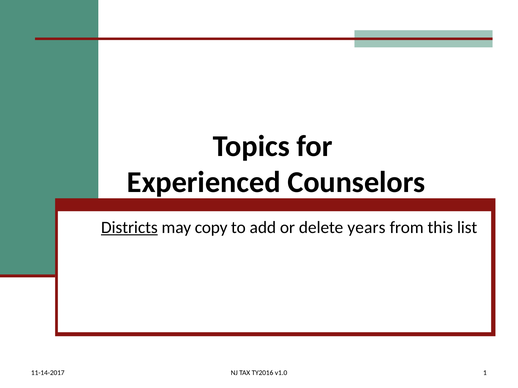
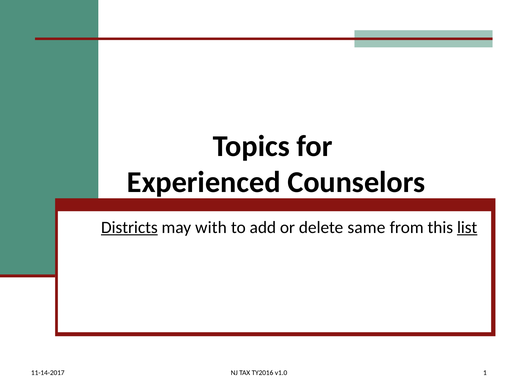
copy: copy -> with
years: years -> same
list underline: none -> present
